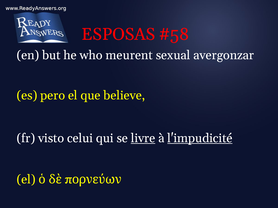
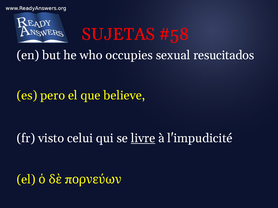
ESPOSAS: ESPOSAS -> SUJETAS
meurent: meurent -> occupies
avergonzar: avergonzar -> resucitados
l'impudicité underline: present -> none
